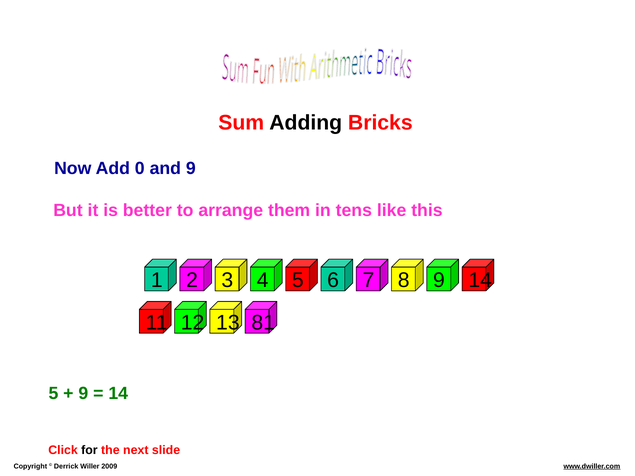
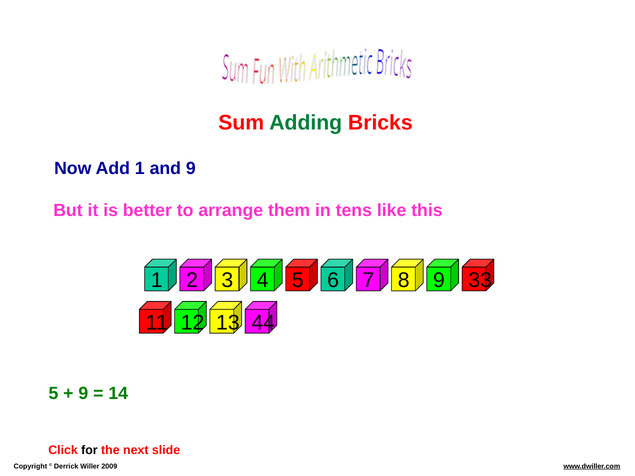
Adding colour: black -> green
Add 0: 0 -> 1
8 14: 14 -> 33
81: 81 -> 44
